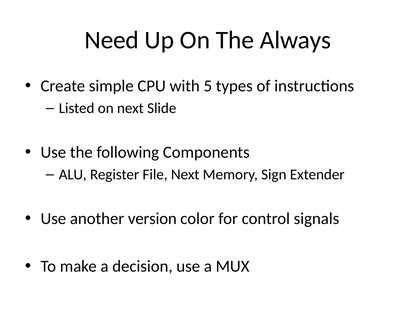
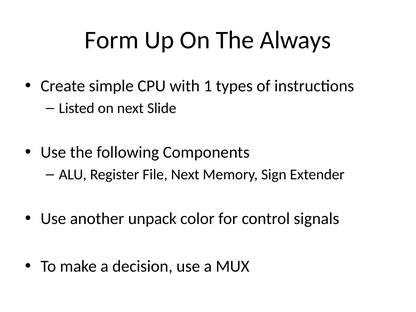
Need: Need -> Form
5: 5 -> 1
version: version -> unpack
